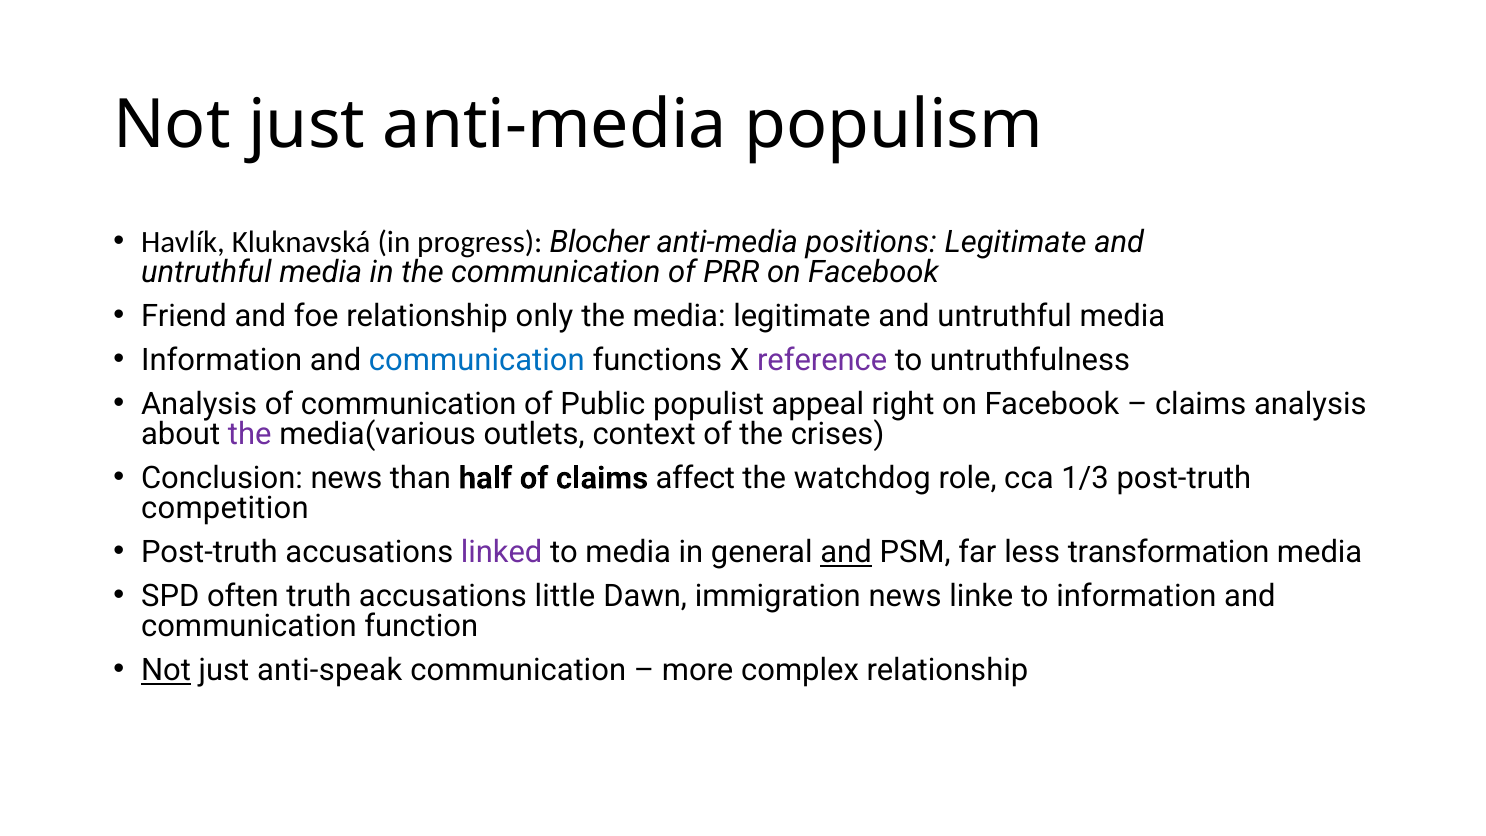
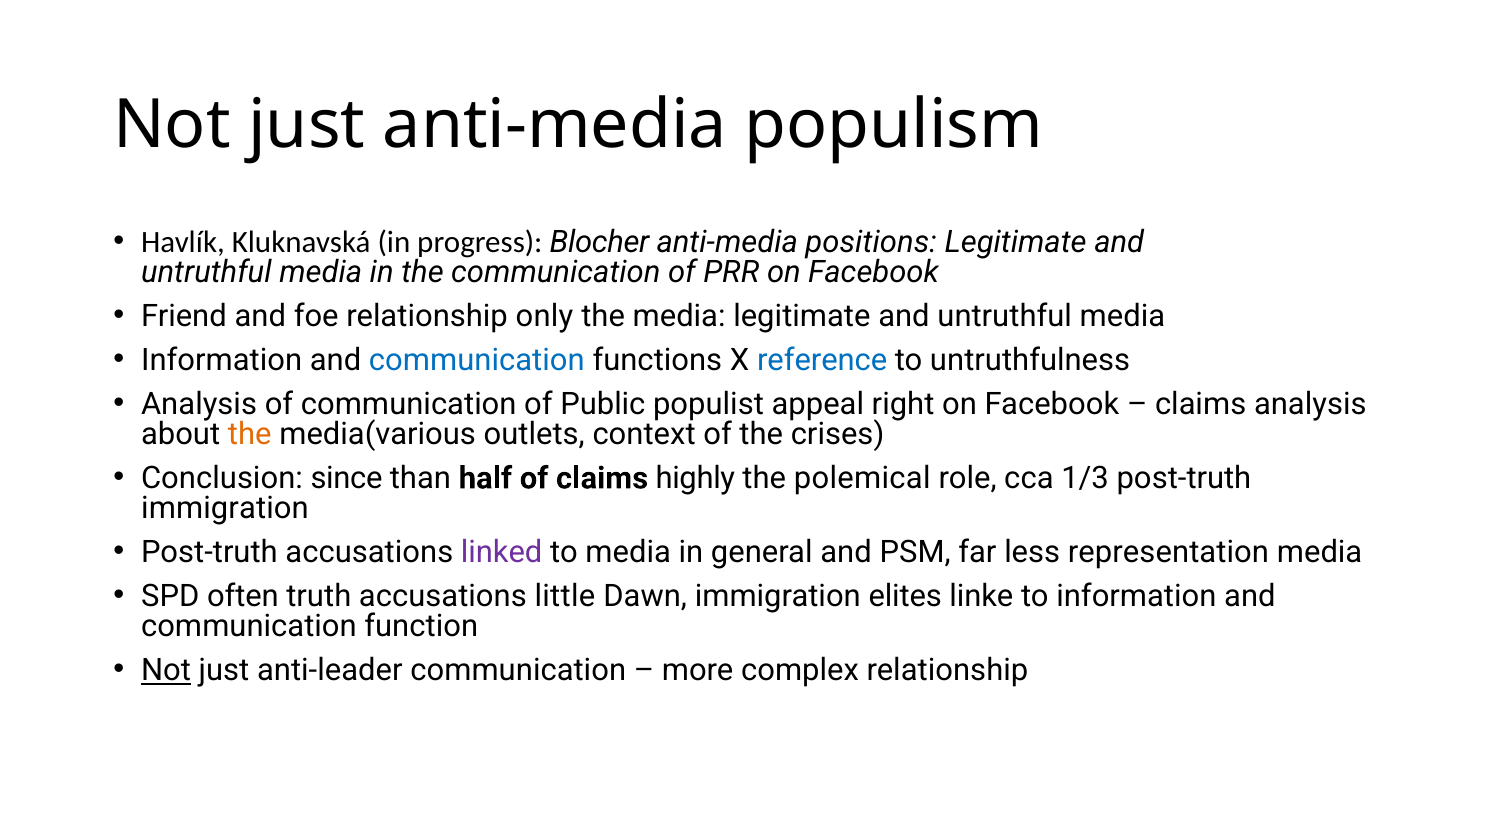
reference colour: purple -> blue
the at (250, 434) colour: purple -> orange
Conclusion news: news -> since
affect: affect -> highly
watchdog: watchdog -> polemical
competition at (225, 508): competition -> immigration
and at (846, 552) underline: present -> none
transformation: transformation -> representation
immigration news: news -> elites
anti-speak: anti-speak -> anti-leader
